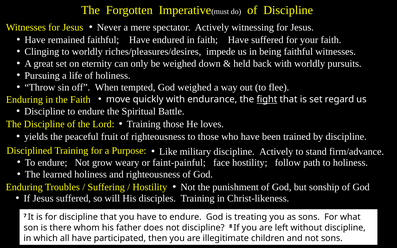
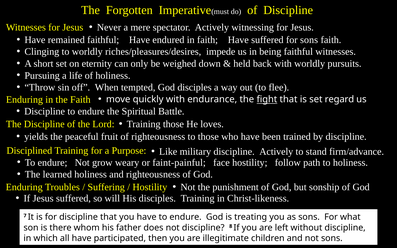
for your: your -> sons
great: great -> short
God weighed: weighed -> disciples
